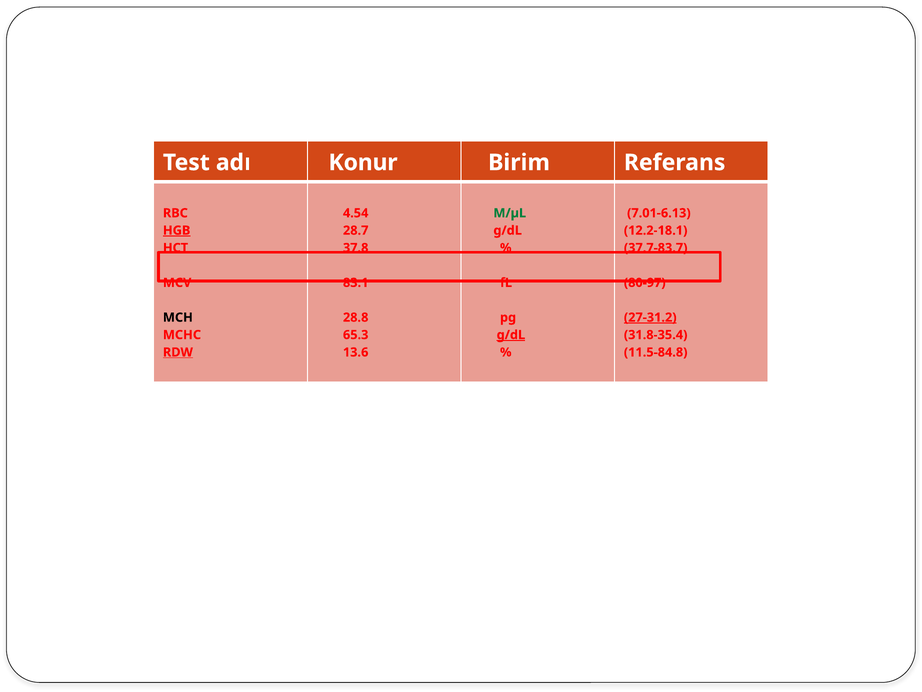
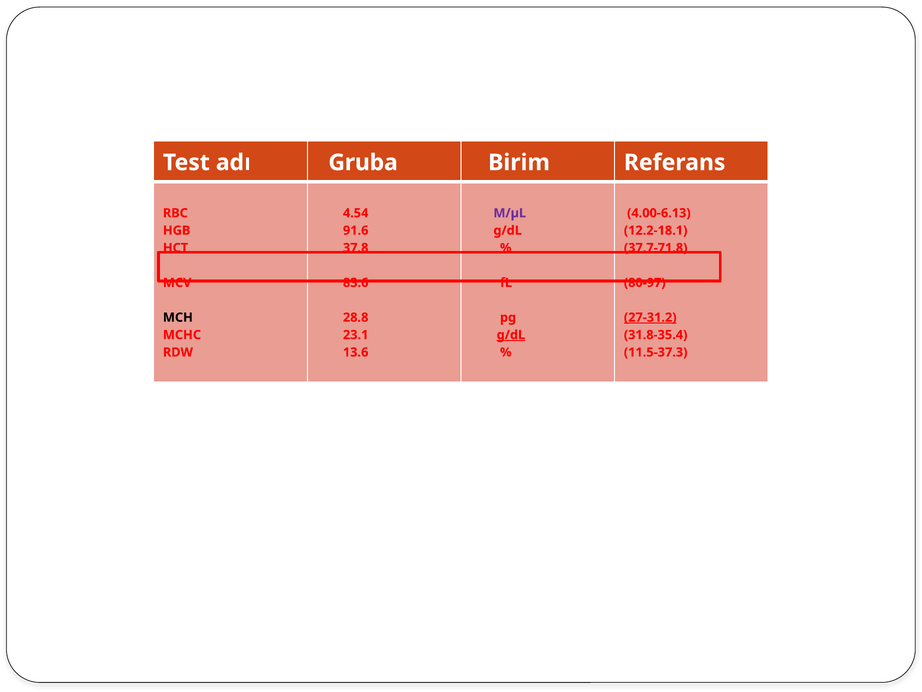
Konur: Konur -> Gruba
M/µL colour: green -> purple
7.01-6.13: 7.01-6.13 -> 4.00-6.13
HGB underline: present -> none
28.7: 28.7 -> 91.6
37.7-83.7: 37.7-83.7 -> 37.7-71.8
83.1: 83.1 -> 83.6
65.3: 65.3 -> 23.1
RDW underline: present -> none
11.5-84.8: 11.5-84.8 -> 11.5-37.3
